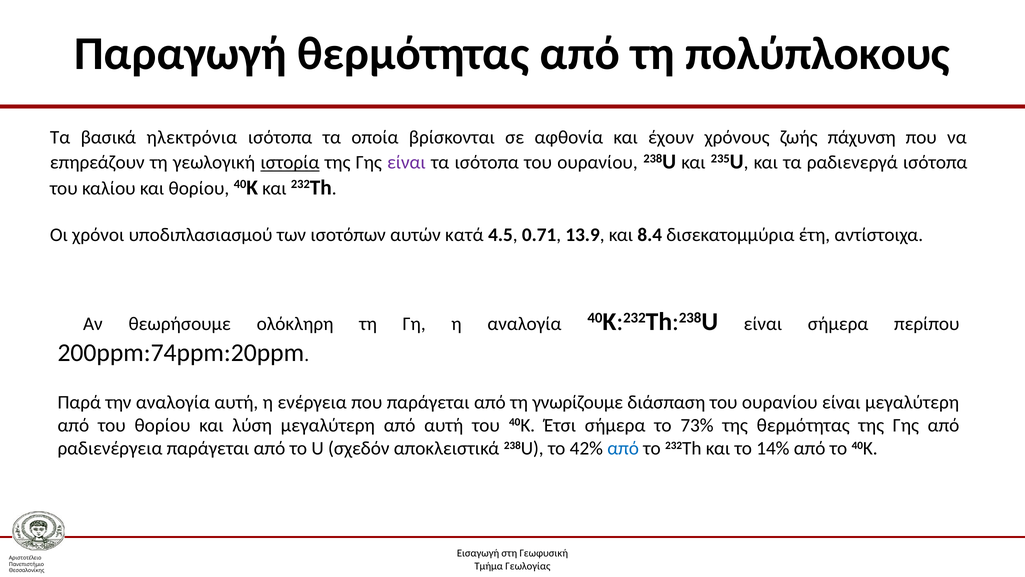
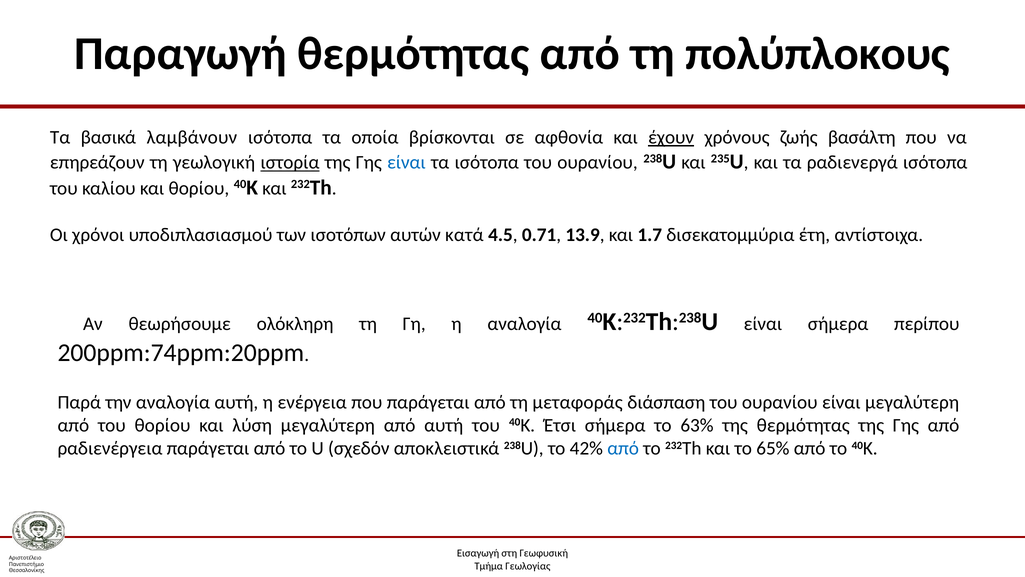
ηλεκτρόνια: ηλεκτρόνια -> λαμβάνουν
έχουν underline: none -> present
πάχυνση: πάχυνση -> βασάλτη
είναι at (406, 163) colour: purple -> blue
8.4: 8.4 -> 1.7
γνωρίζουμε: γνωρίζουμε -> μεταφοράς
73%: 73% -> 63%
14%: 14% -> 65%
